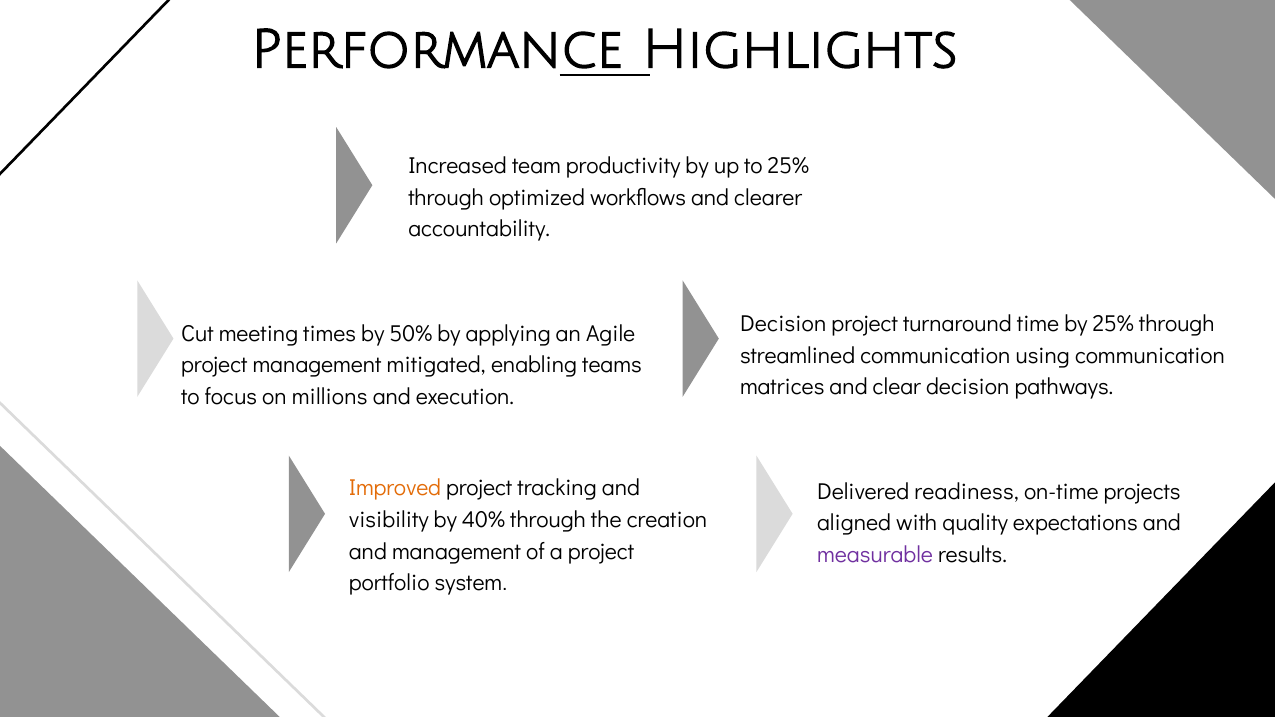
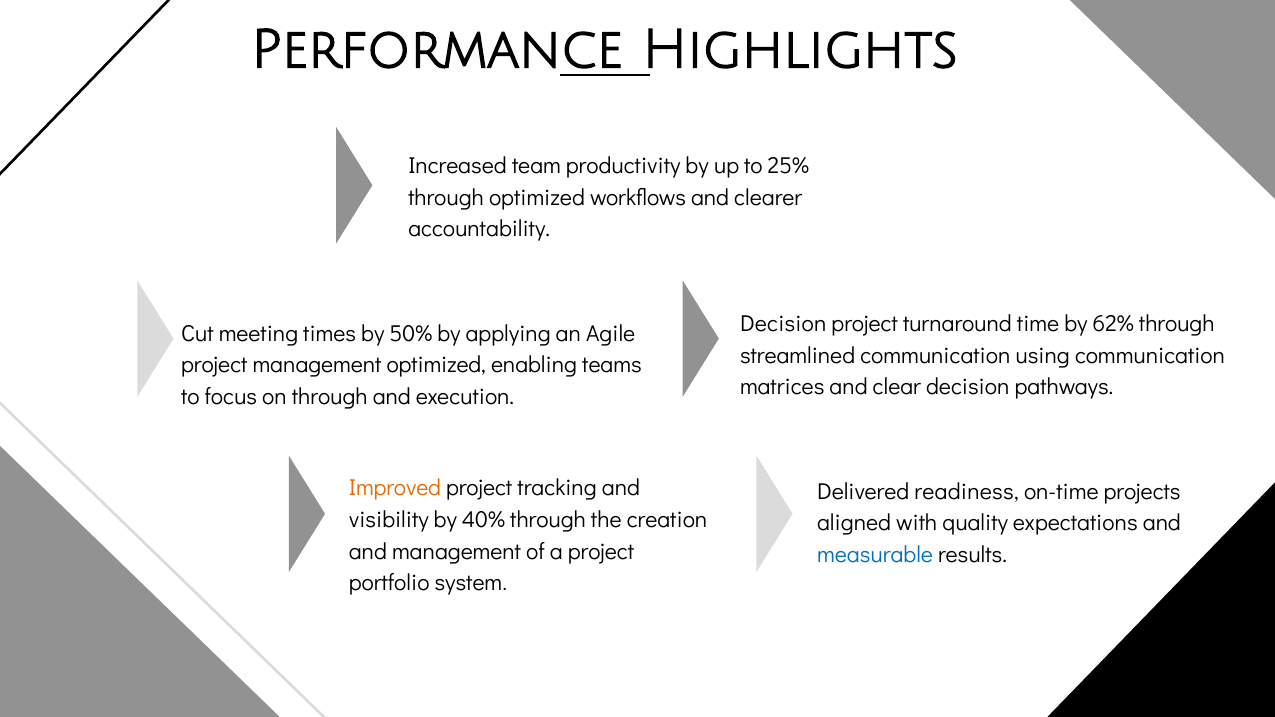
by 25%: 25% -> 62%
management mitigated: mitigated -> optimized
on millions: millions -> through
measurable colour: purple -> blue
